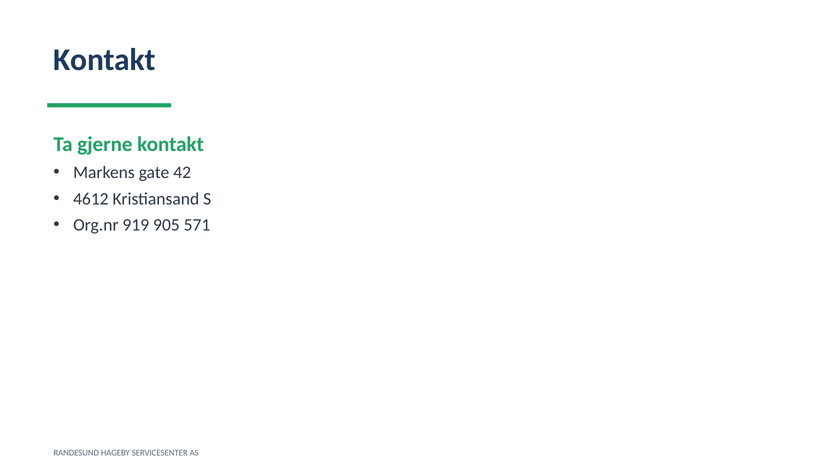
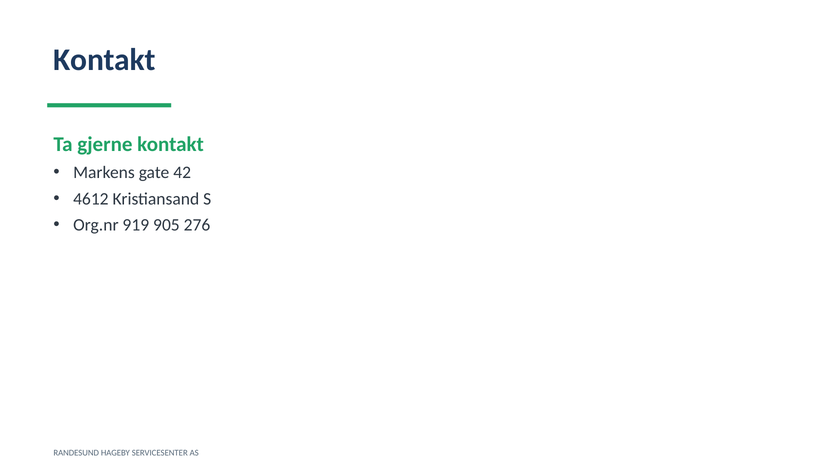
571: 571 -> 276
